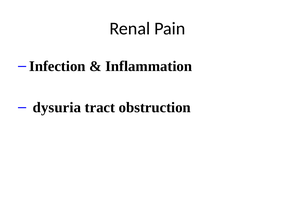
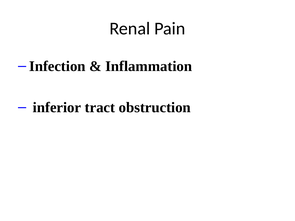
dysuria: dysuria -> inferior
